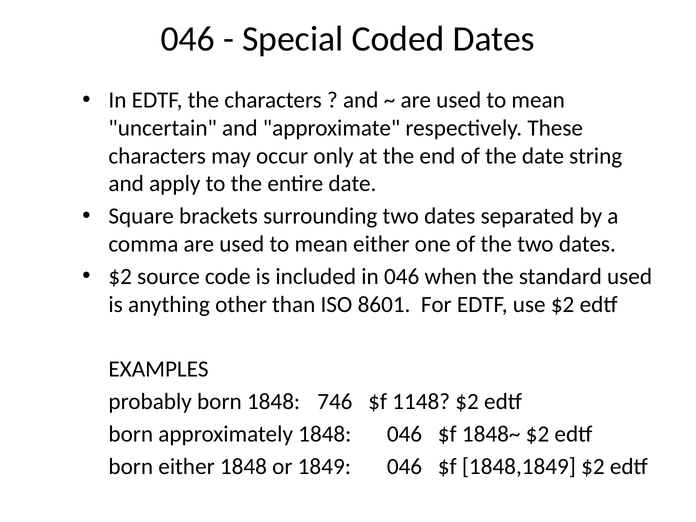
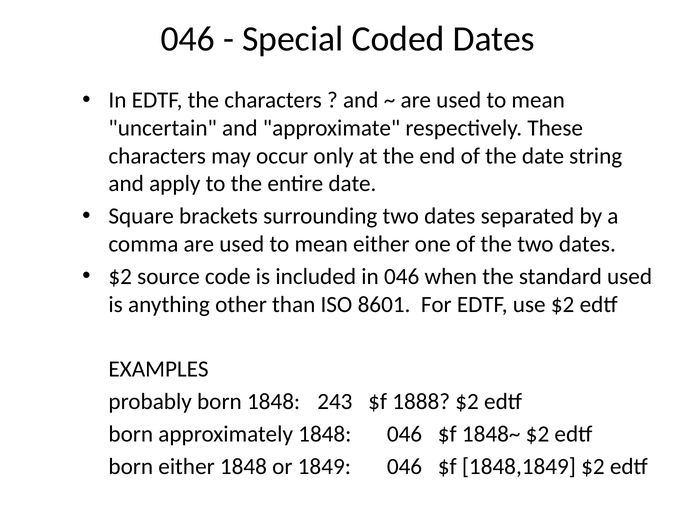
746: 746 -> 243
1148: 1148 -> 1888
